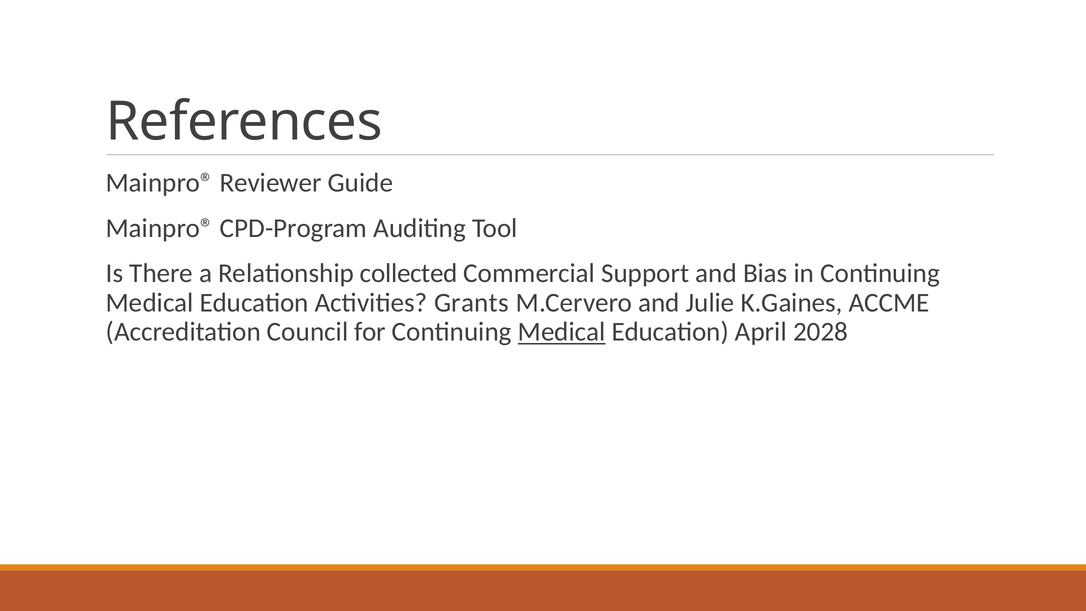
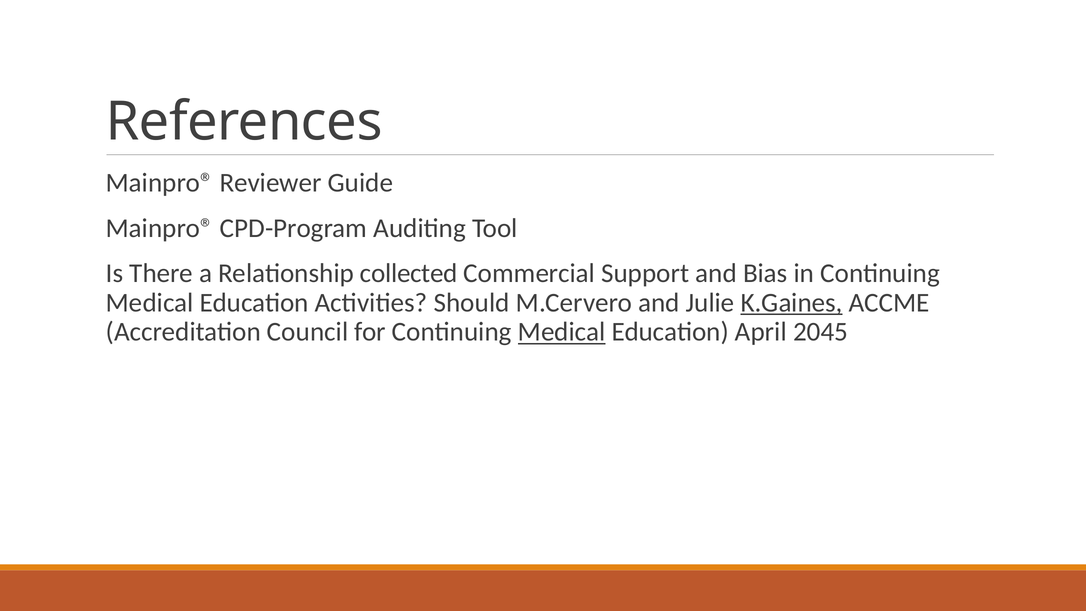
Grants: Grants -> Should
K.Gaines underline: none -> present
2028: 2028 -> 2045
